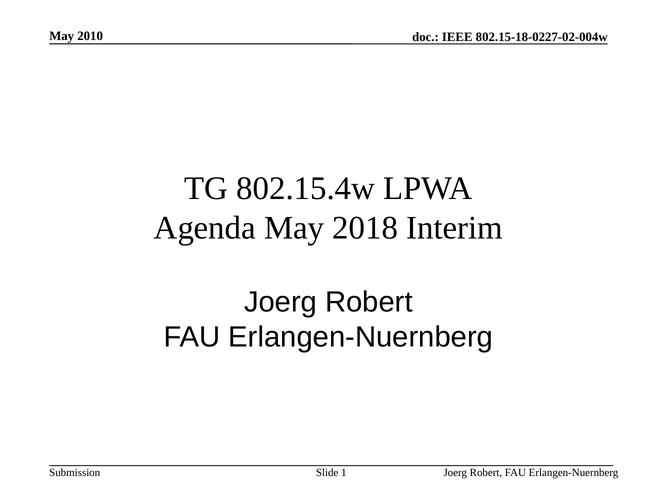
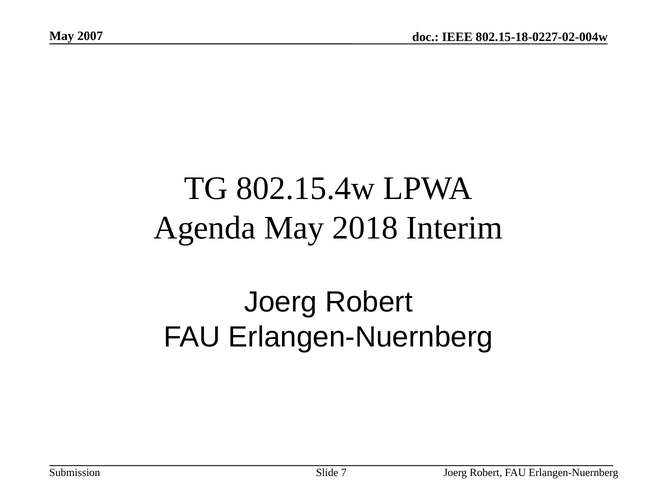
2010: 2010 -> 2007
1: 1 -> 7
